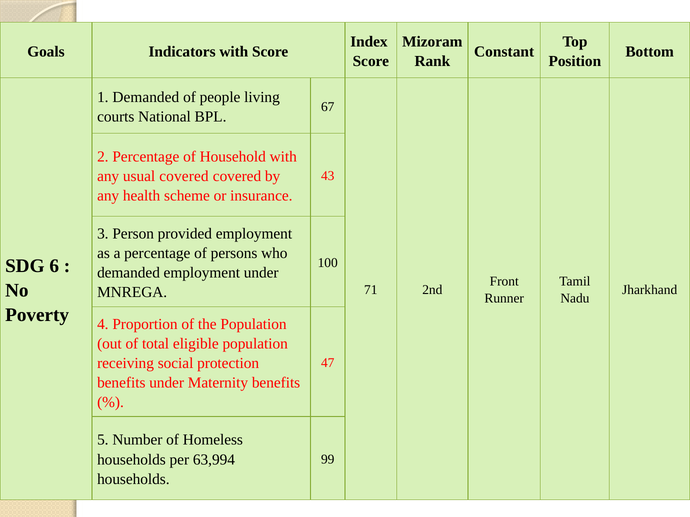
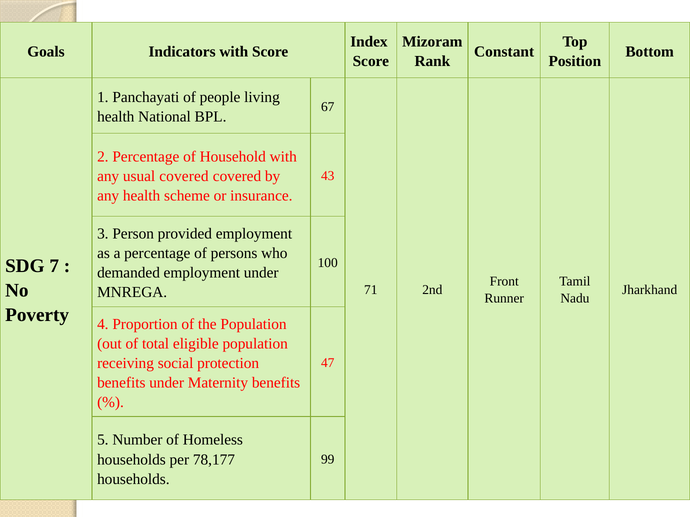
1 Demanded: Demanded -> Panchayati
courts at (116, 117): courts -> health
6: 6 -> 7
63,994: 63,994 -> 78,177
